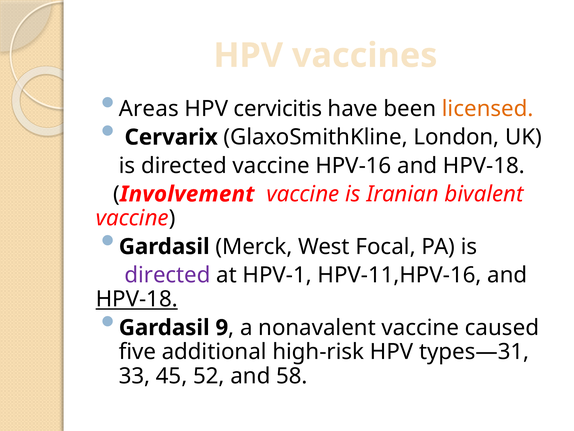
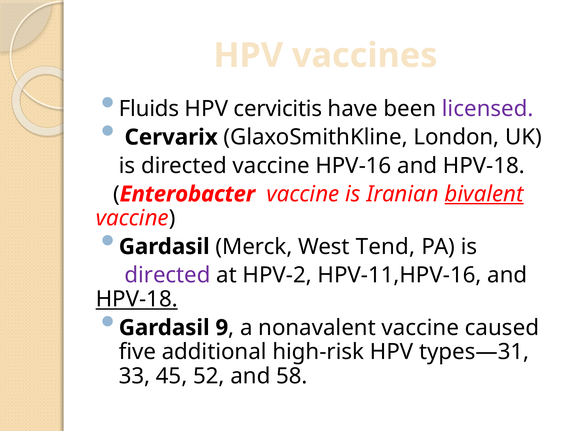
Areas: Areas -> Fluids
licensed colour: orange -> purple
Involvement: Involvement -> Enterobacter
bivalent underline: none -> present
Focal: Focal -> Tend
HPV-1: HPV-1 -> HPV-2
